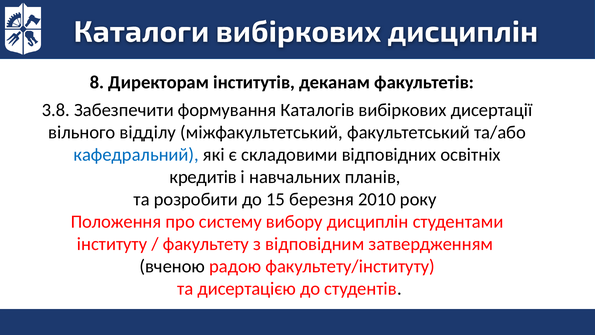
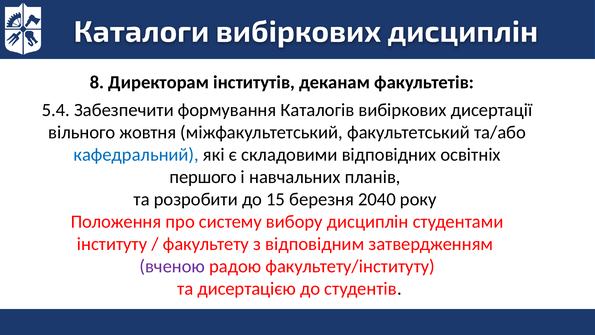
3.8: 3.8 -> 5.4
відділу: відділу -> жовтня
кредитів: кредитів -> першого
2010: 2010 -> 2040
вченою colour: black -> purple
